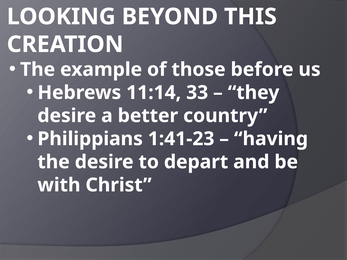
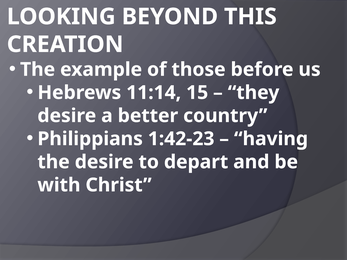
33: 33 -> 15
1:41-23: 1:41-23 -> 1:42-23
